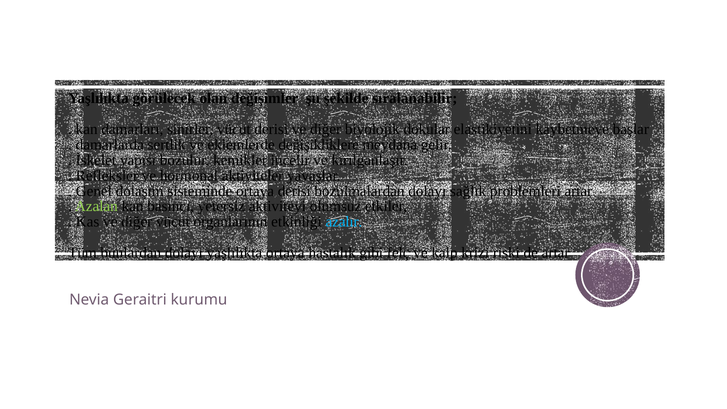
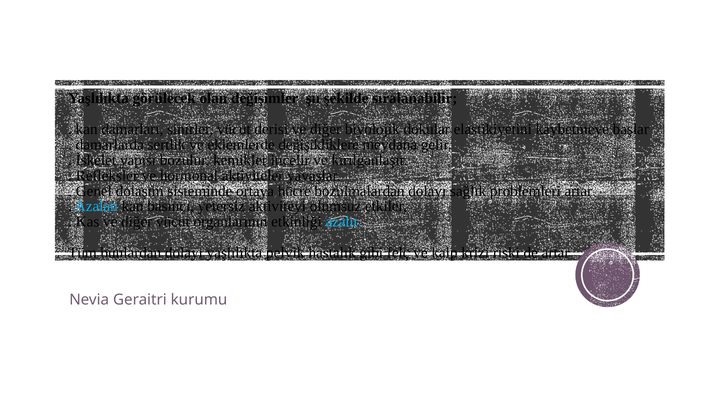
ortaya derisi: derisi -> hücre
Azalan colour: light green -> light blue
yaşlılıkta ortaya: ortaya -> pelvik
